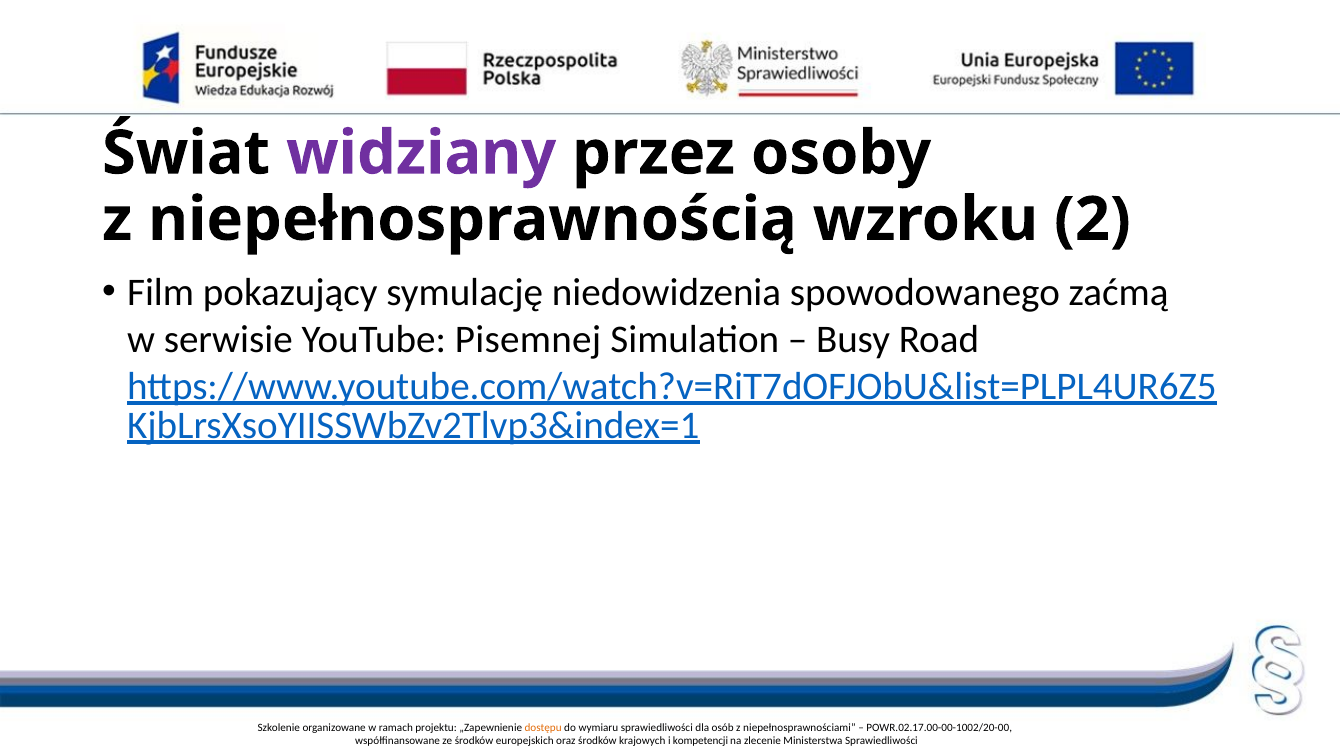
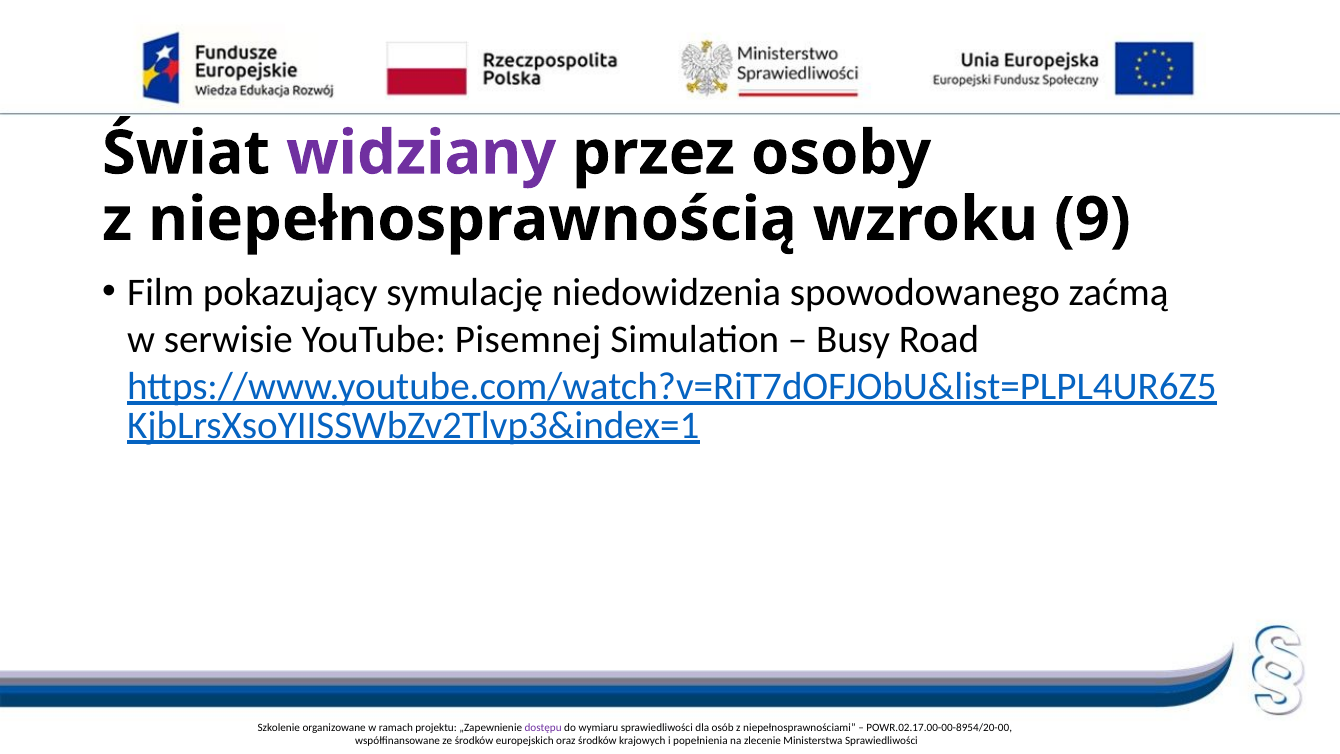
2: 2 -> 9
dostępu colour: orange -> purple
POWR.02.17.00-00-1002/20-00: POWR.02.17.00-00-1002/20-00 -> POWR.02.17.00-00-8954/20-00
kompetencji: kompetencji -> popełnienia
